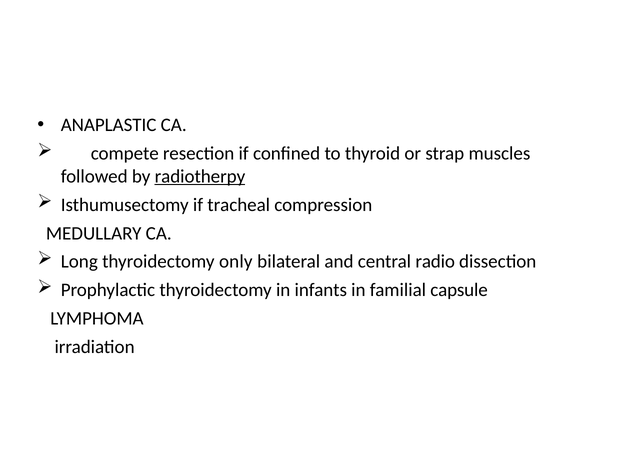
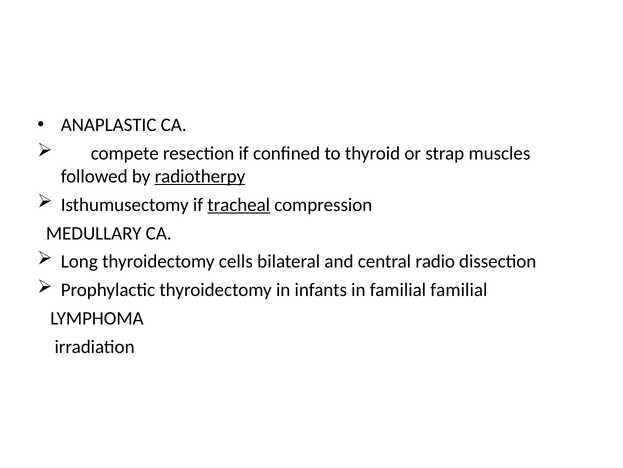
tracheal underline: none -> present
only: only -> cells
familial capsule: capsule -> familial
